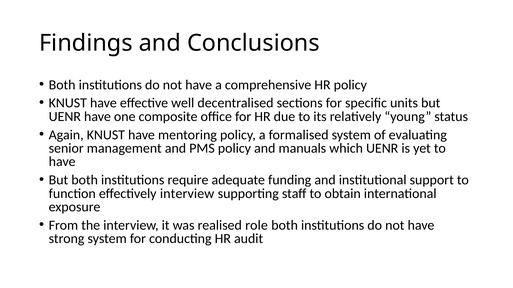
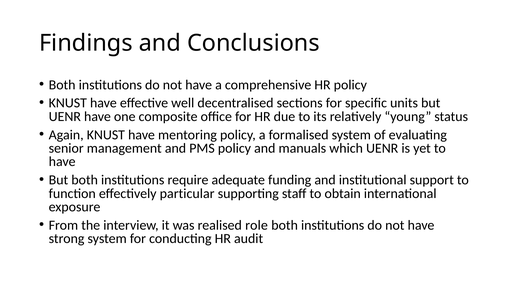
effectively interview: interview -> particular
